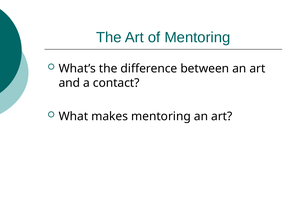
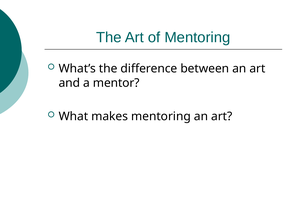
contact: contact -> mentor
